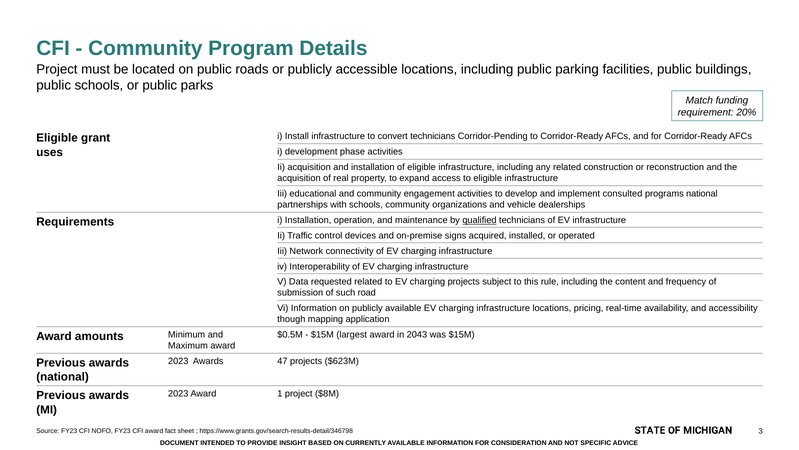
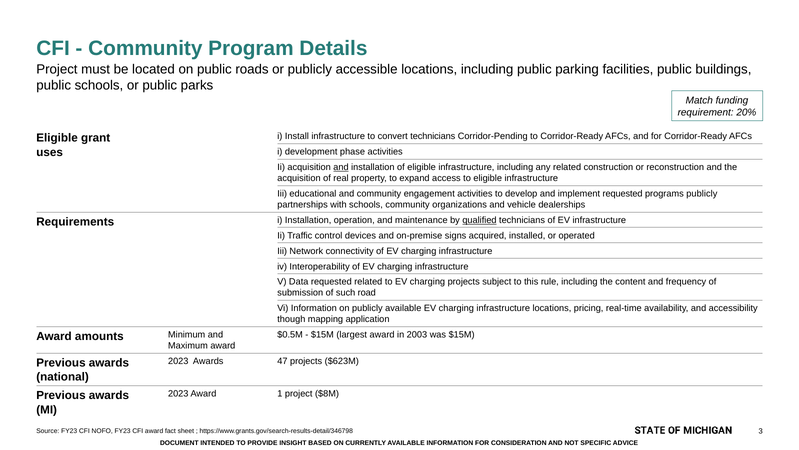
and at (341, 167) underline: none -> present
implement consulted: consulted -> requested
programs national: national -> publicly
2043: 2043 -> 2003
